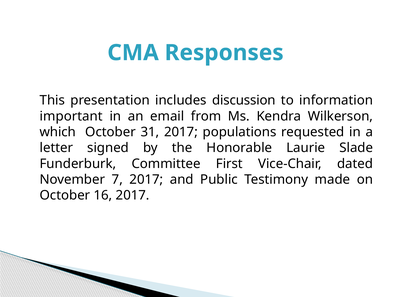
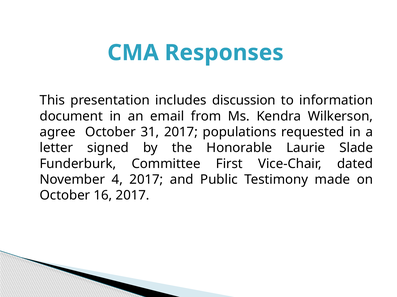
important: important -> document
which: which -> agree
7: 7 -> 4
